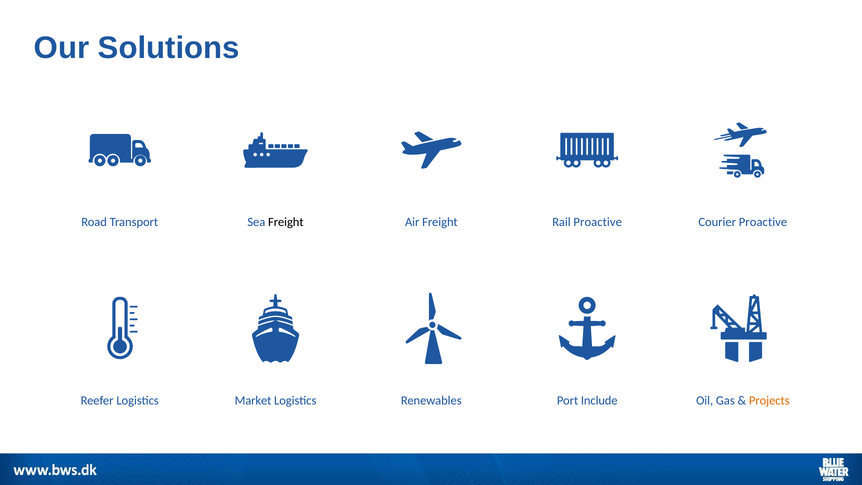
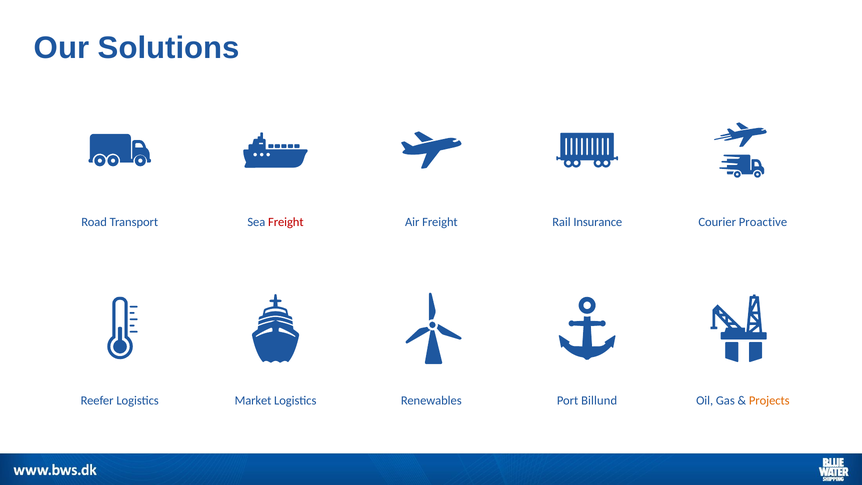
Freight at (286, 222) colour: black -> red
Rail Proactive: Proactive -> Insurance
Include: Include -> Billund
